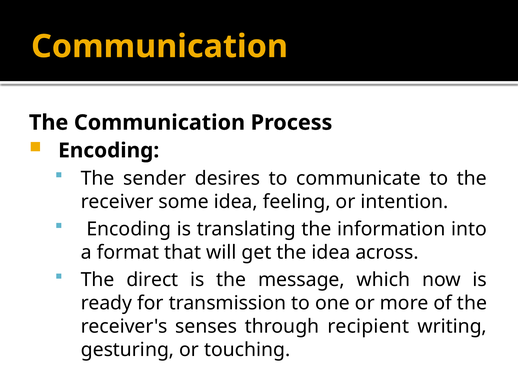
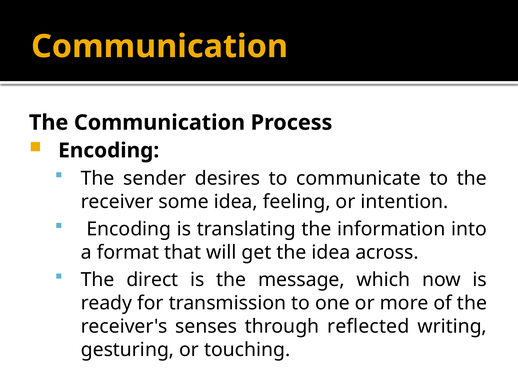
recipient: recipient -> reflected
